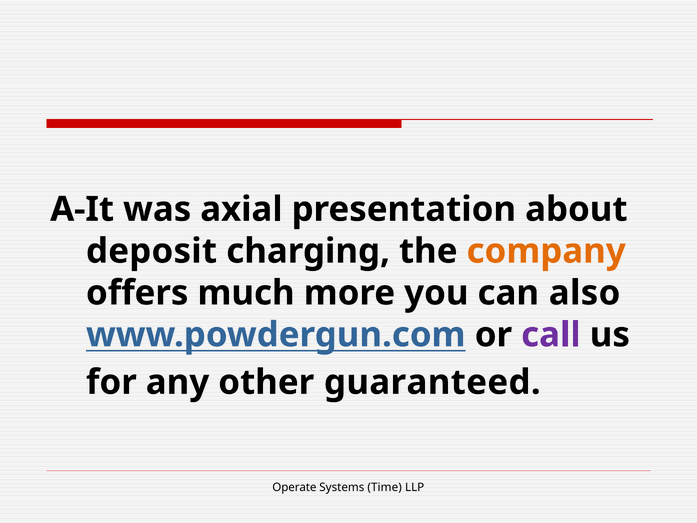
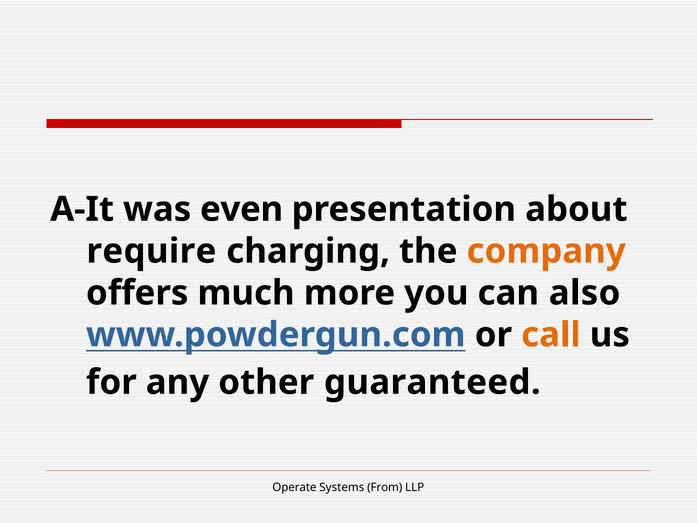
axial: axial -> even
deposit: deposit -> require
call colour: purple -> orange
Time: Time -> From
